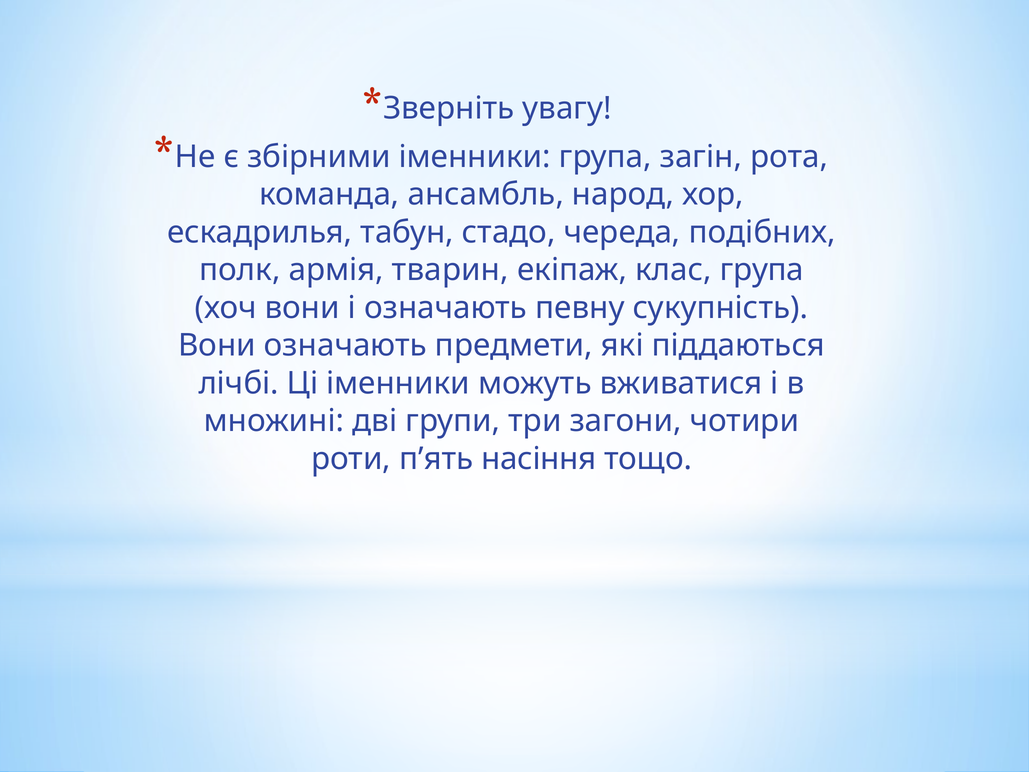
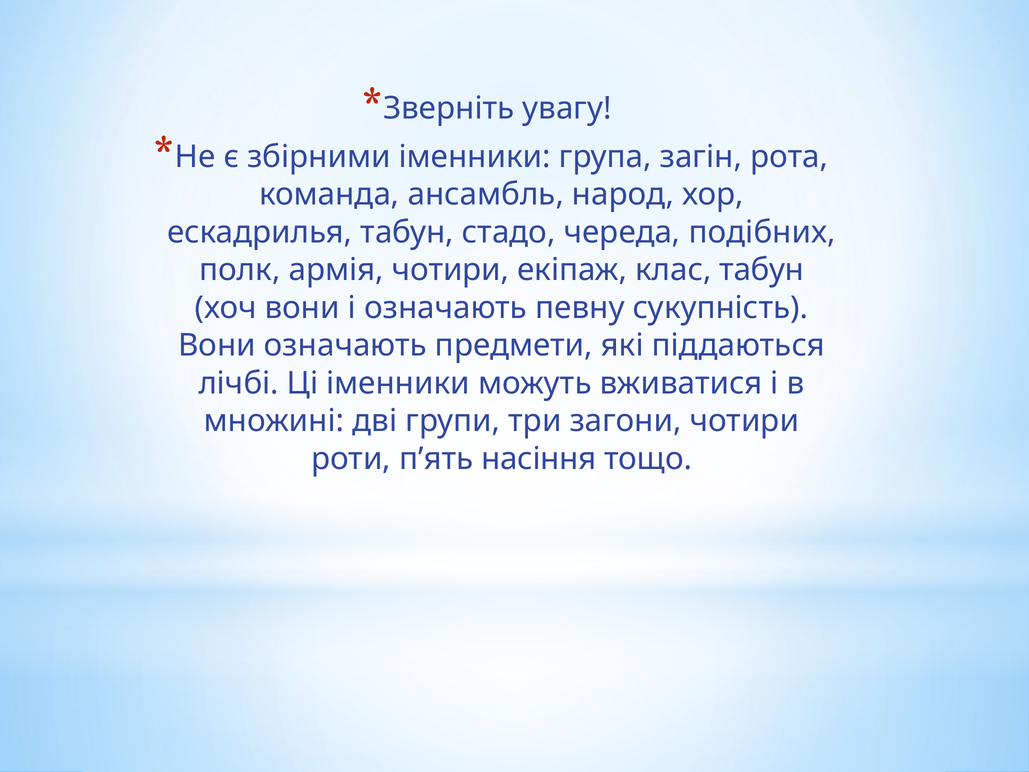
армія тварин: тварин -> чотири
клас група: група -> табун
